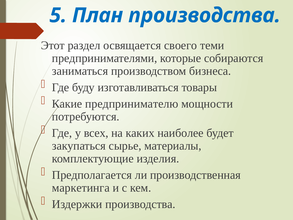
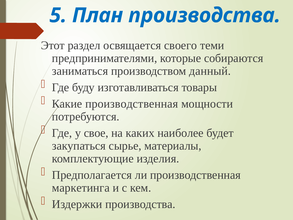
бизнеса: бизнеса -> данный
Какие предпринимателю: предпринимателю -> производственная
всех: всех -> свое
